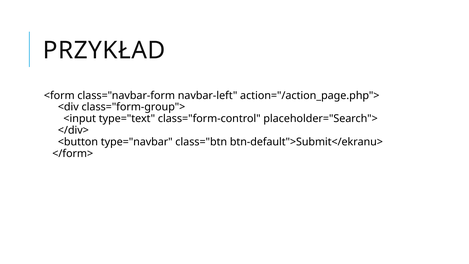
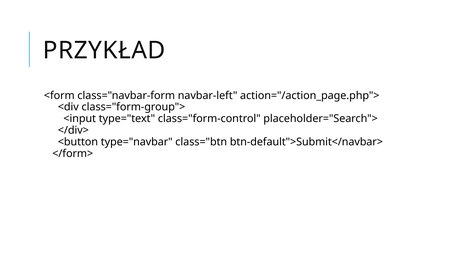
btn-default">Submit</ekranu>: btn-default">Submit</ekranu> -> btn-default">Submit</navbar>
